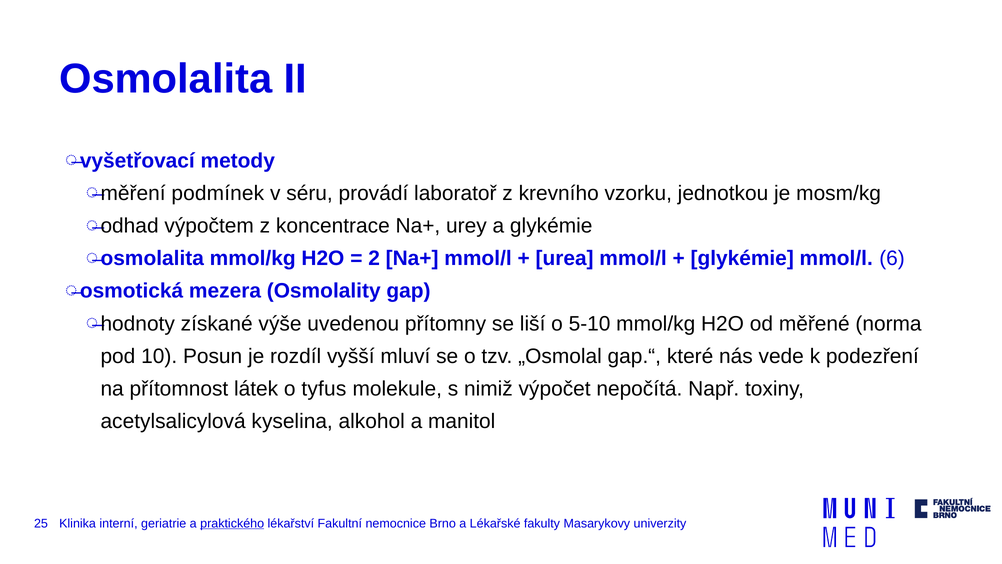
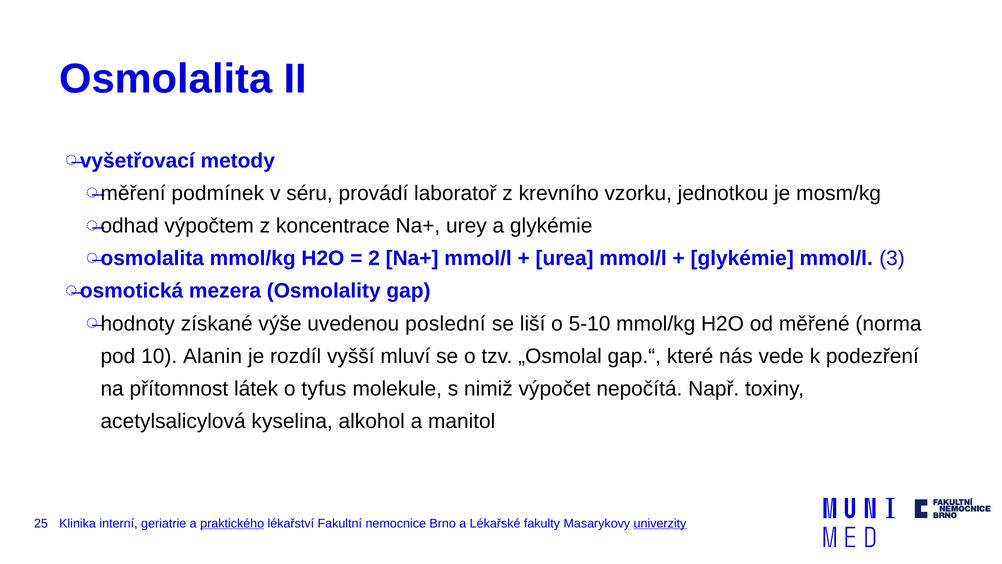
6: 6 -> 3
přítomny: přítomny -> poslední
Posun: Posun -> Alanin
univerzity underline: none -> present
